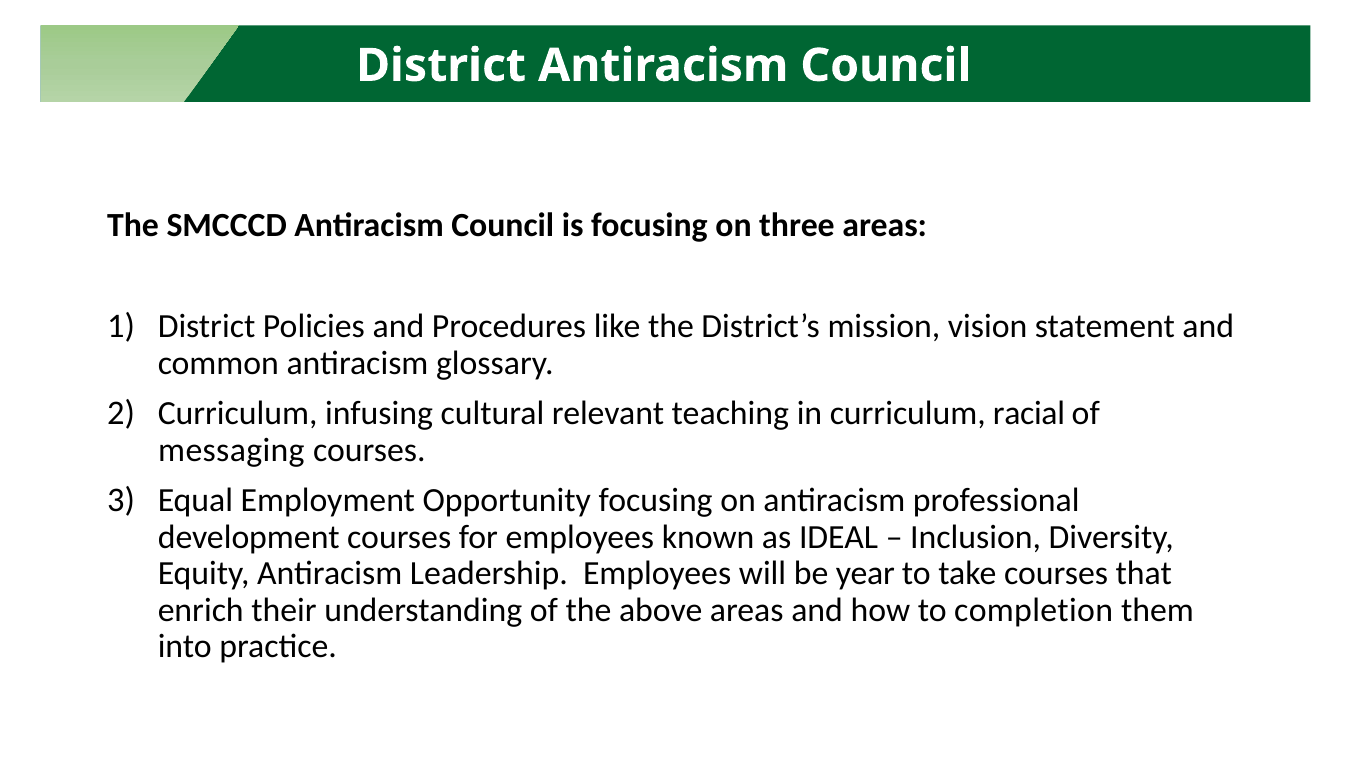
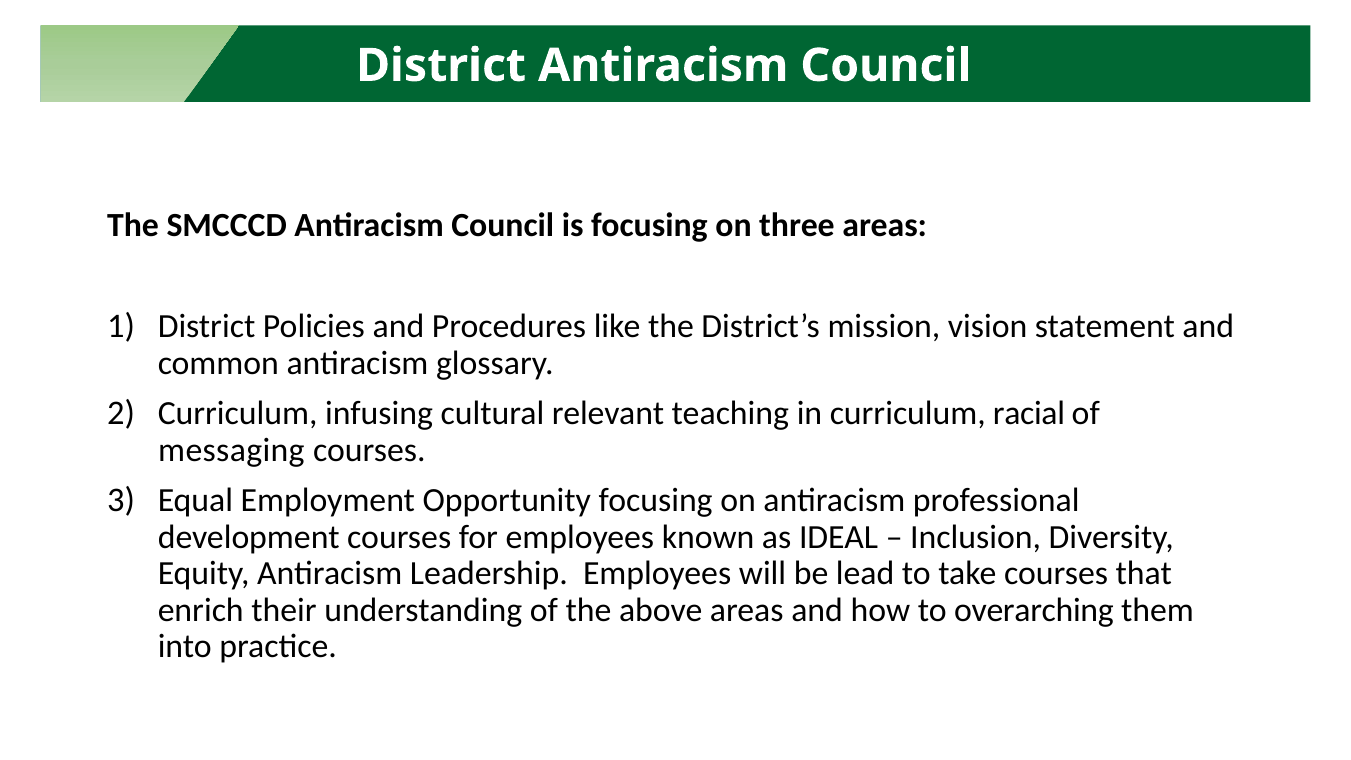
year: year -> lead
completion: completion -> overarching
